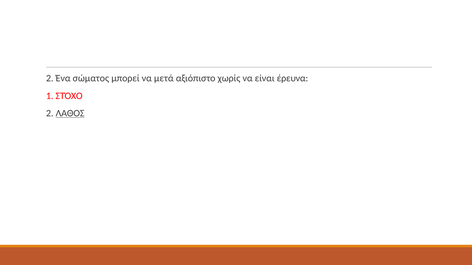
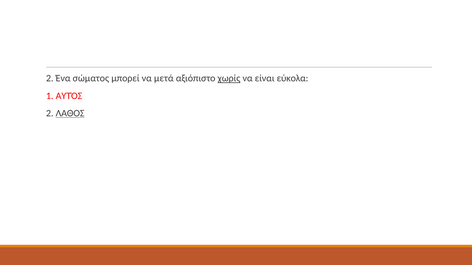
χωρίς underline: none -> present
έρευνα: έρευνα -> εύκολα
ΣΤΌΧΟ: ΣΤΌΧΟ -> ΑΥΤΌΣ
